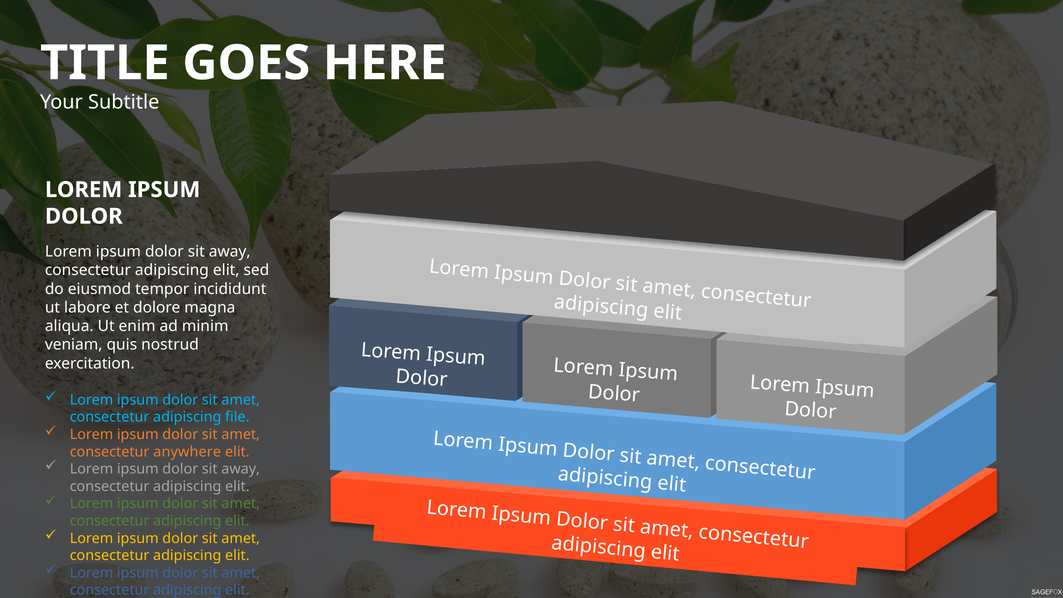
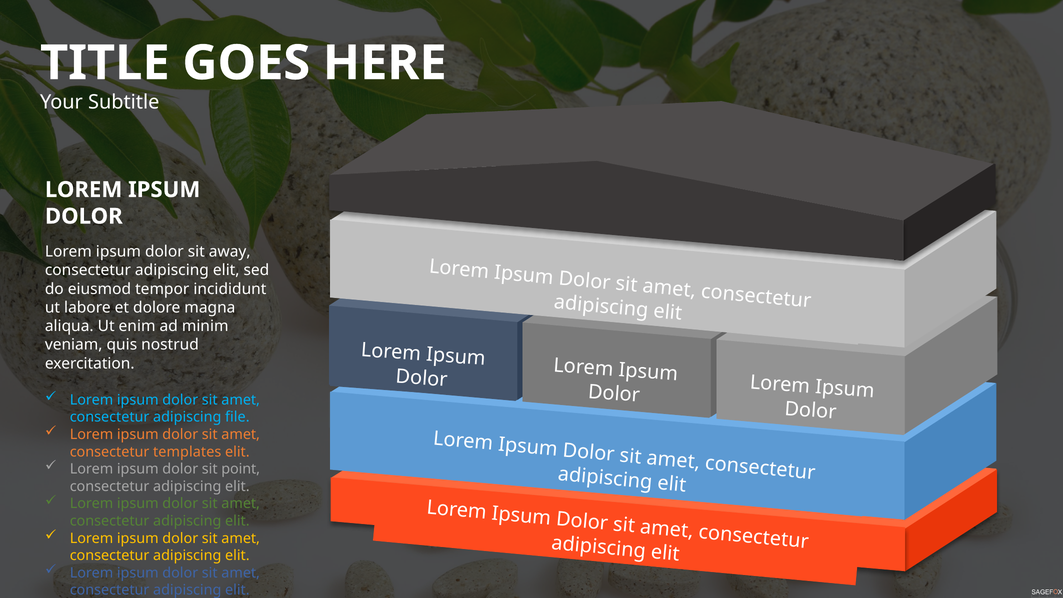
anywhere: anywhere -> templates
away at (241, 469): away -> point
